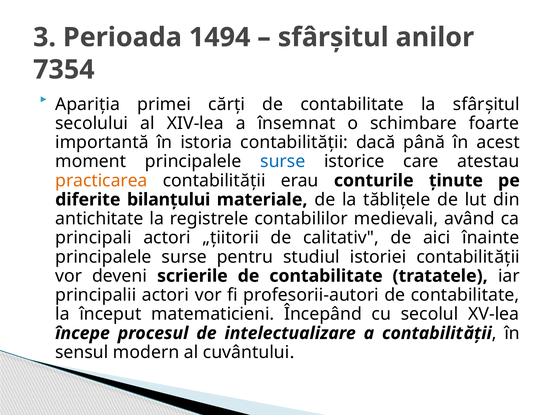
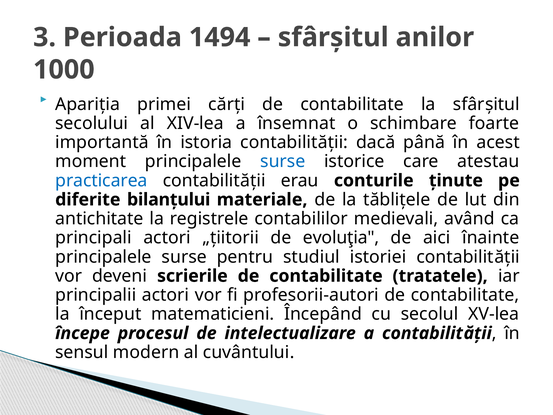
7354: 7354 -> 1000
practicarea colour: orange -> blue
calitativ: calitativ -> evoluţia
